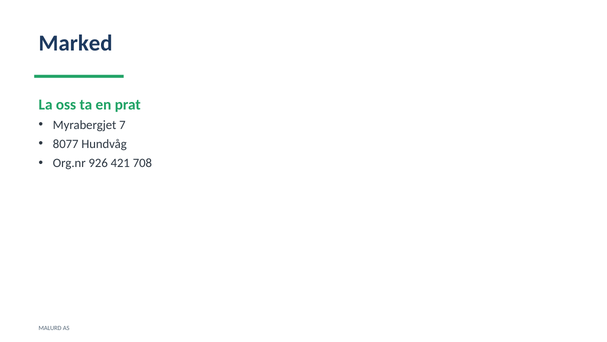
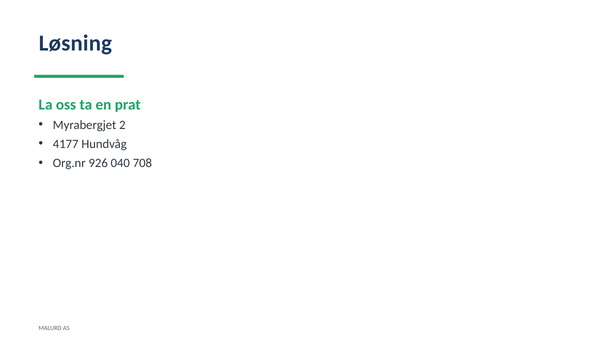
Marked: Marked -> Løsning
7: 7 -> 2
8077: 8077 -> 4177
421: 421 -> 040
